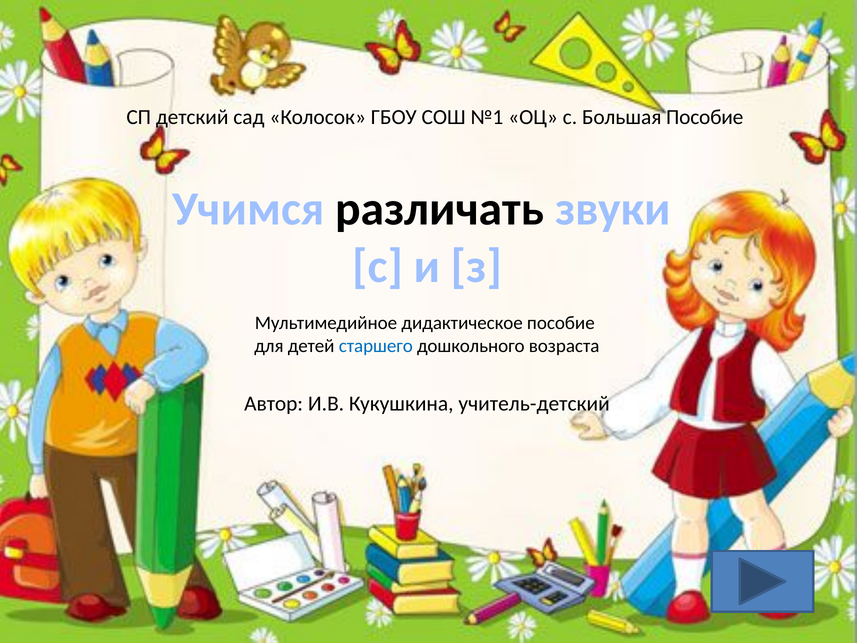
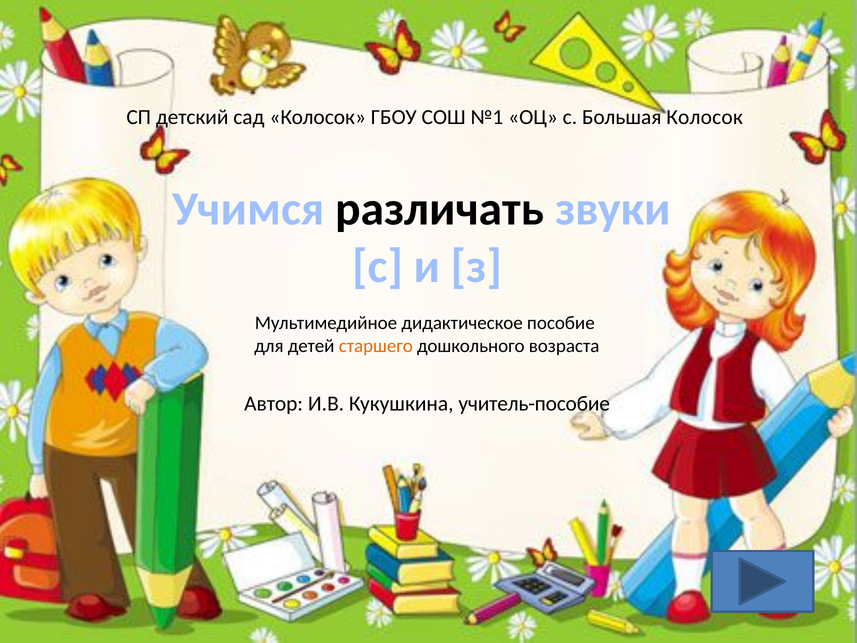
Большая Пособие: Пособие -> Колосок
старшего colour: blue -> orange
учитель-детский: учитель-детский -> учитель-пособие
